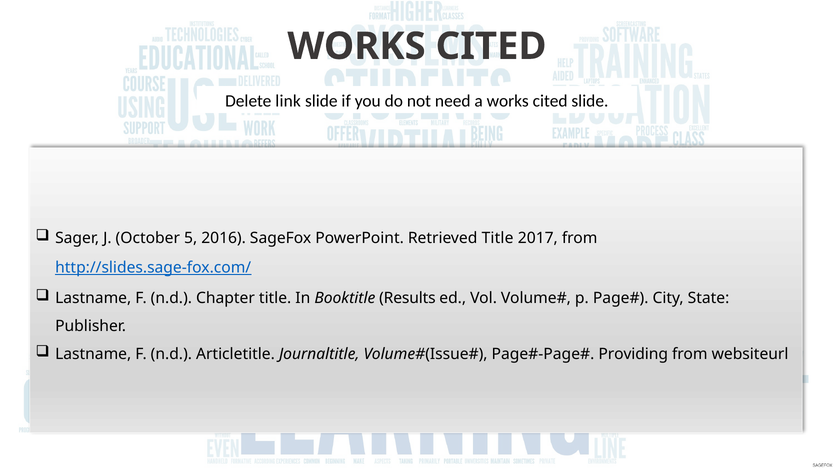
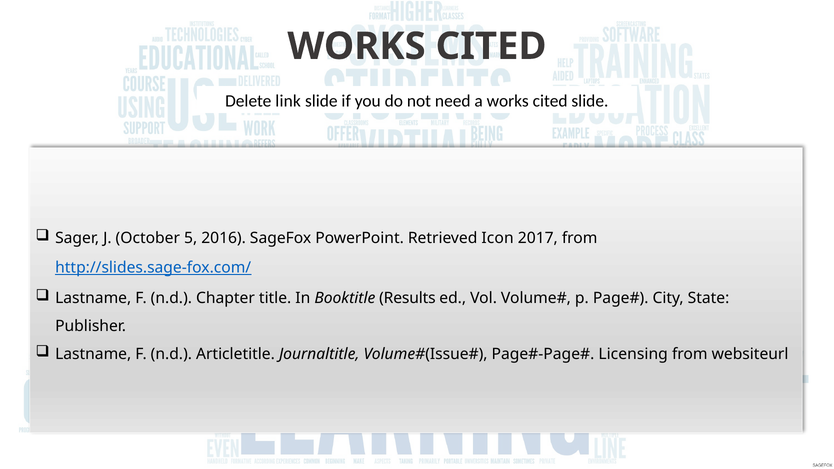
Retrieved Title: Title -> Icon
Providing: Providing -> Licensing
